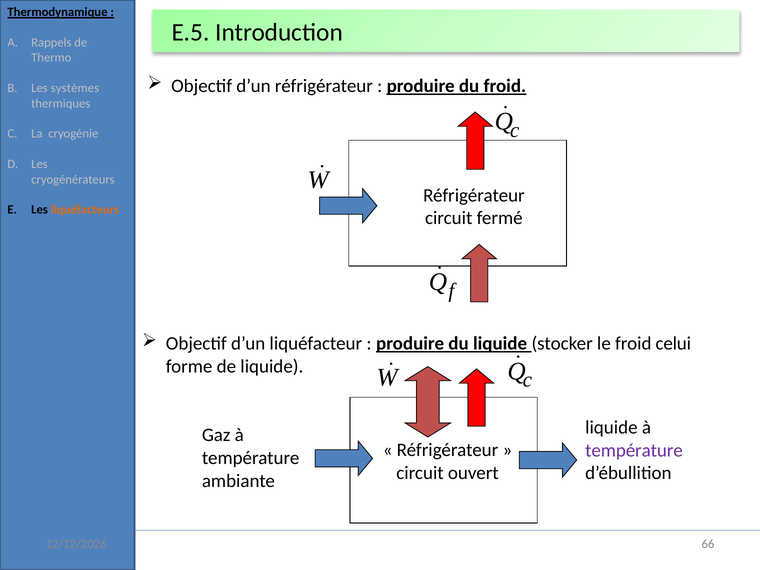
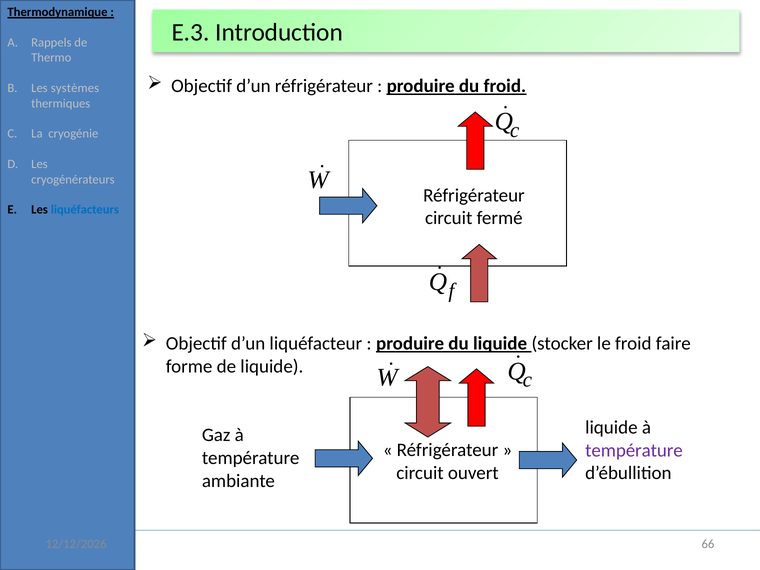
E.5: E.5 -> E.3
liquéfacteurs colour: orange -> blue
celui: celui -> faire
